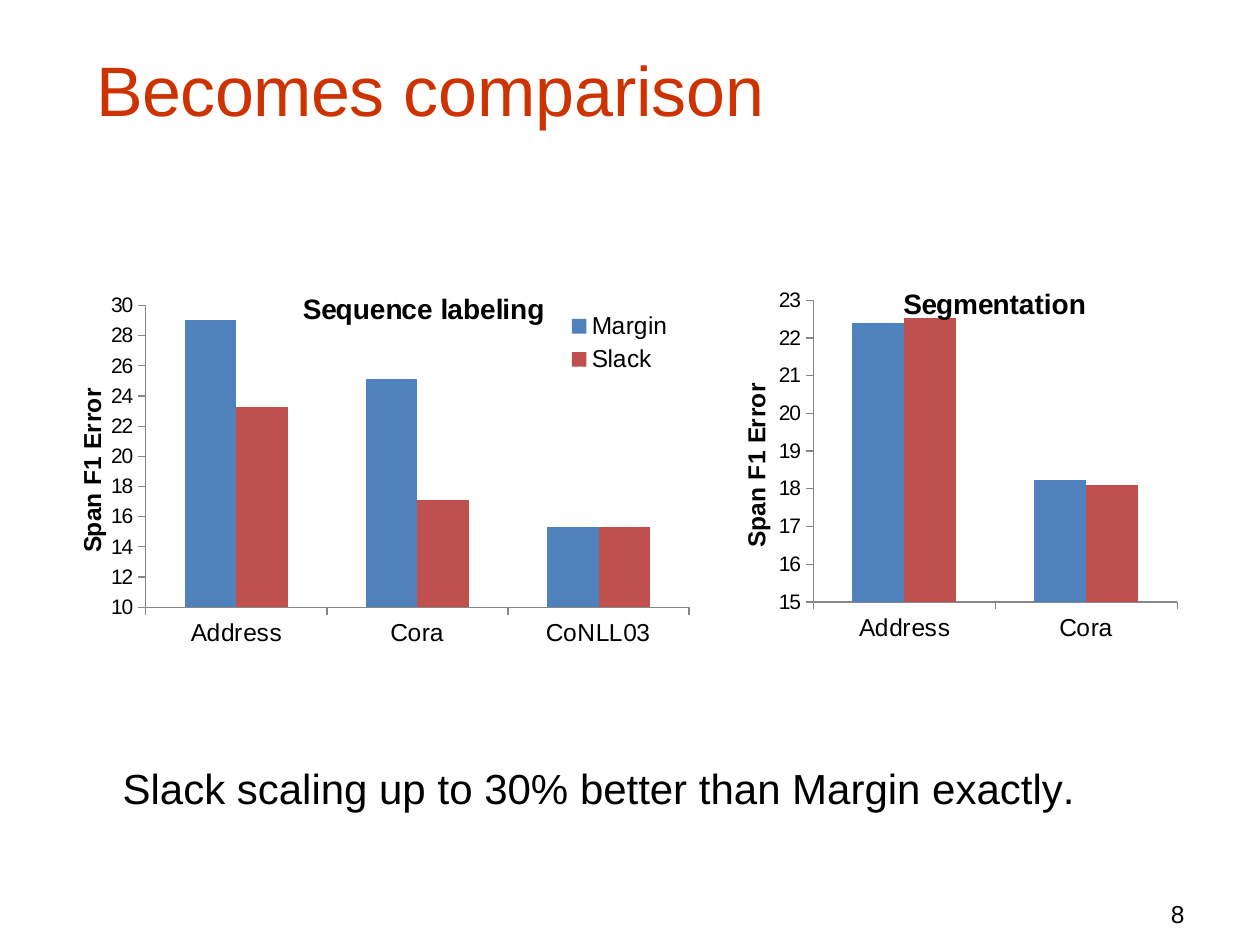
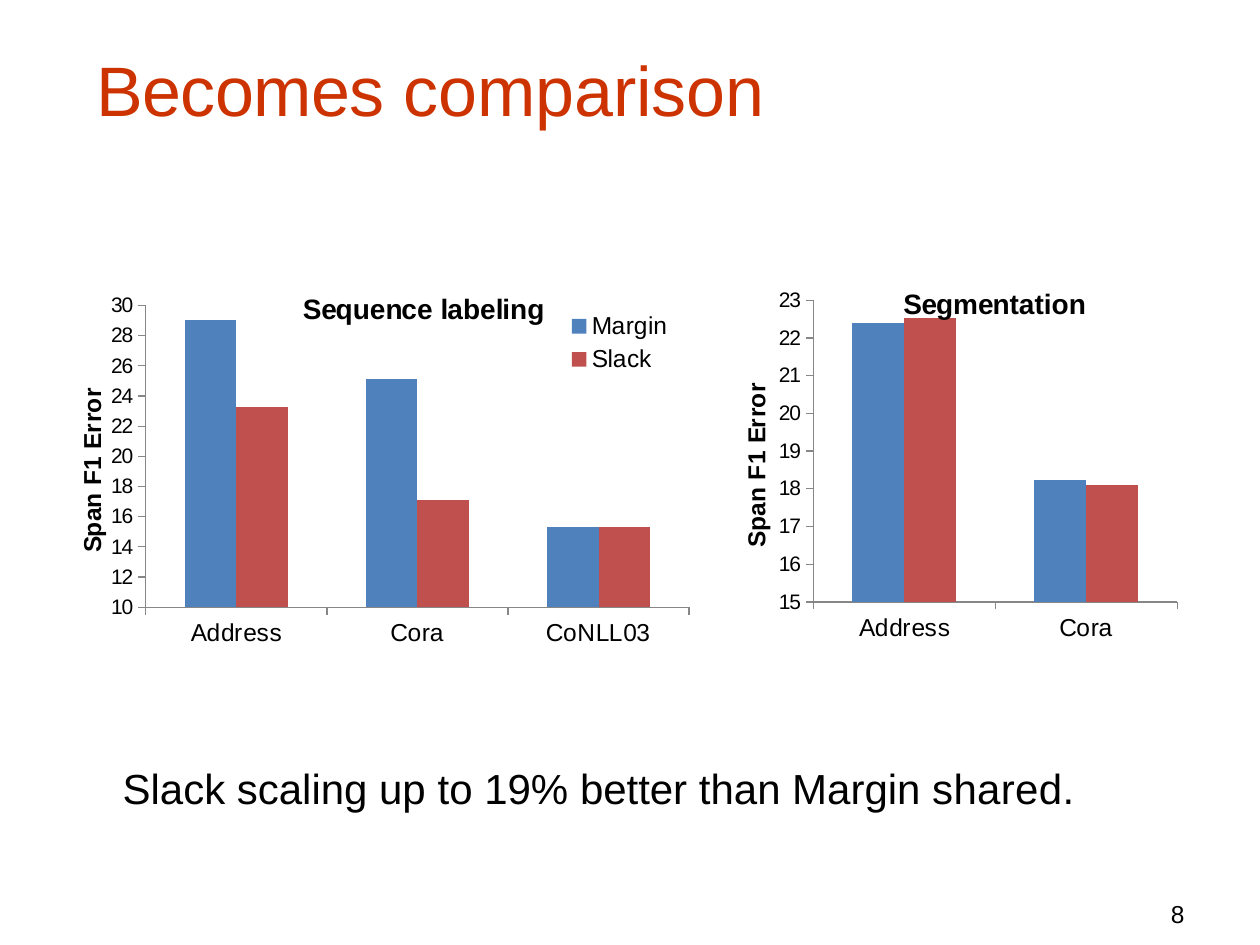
30%: 30% -> 19%
exactly: exactly -> shared
